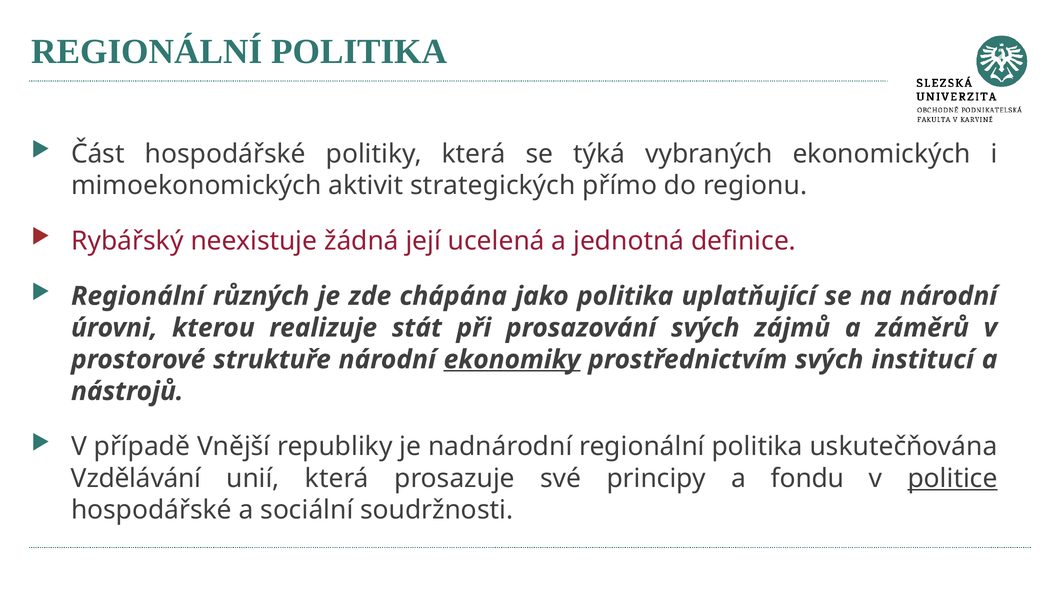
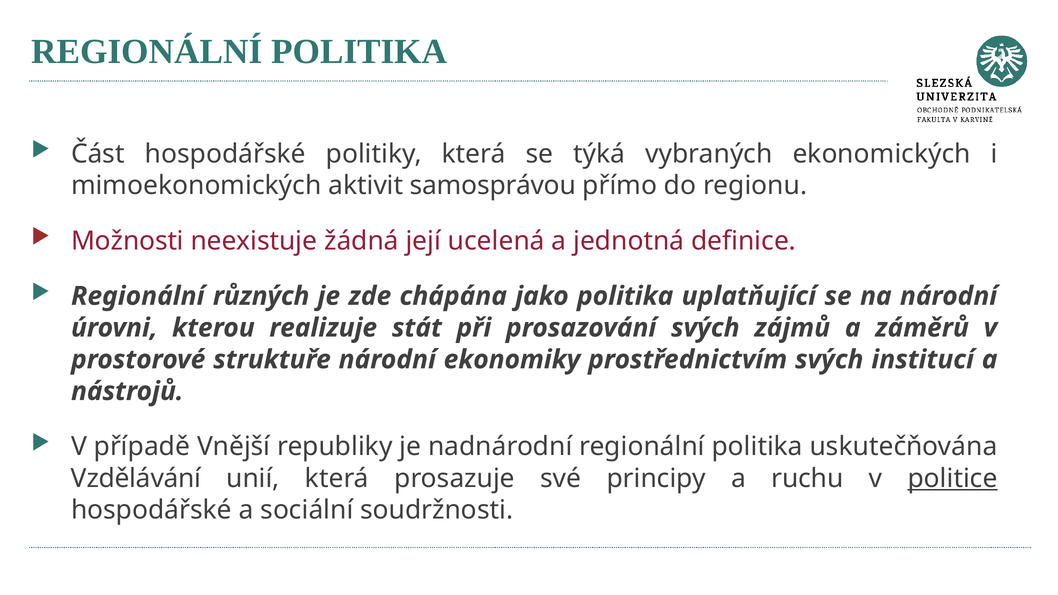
strategických: strategických -> samosprávou
Rybářský: Rybářský -> Možnosti
ekonomiky underline: present -> none
fondu: fondu -> ruchu
